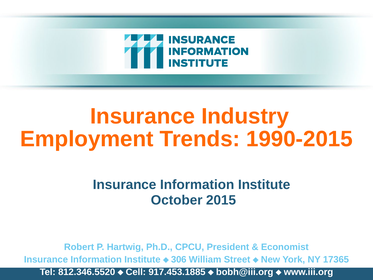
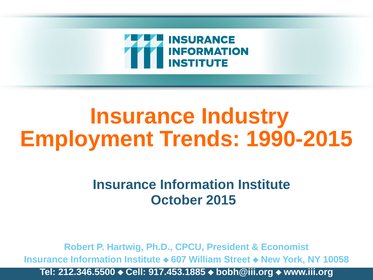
306: 306 -> 607
17365: 17365 -> 10058
812.346.5520: 812.346.5520 -> 212.346.5500
